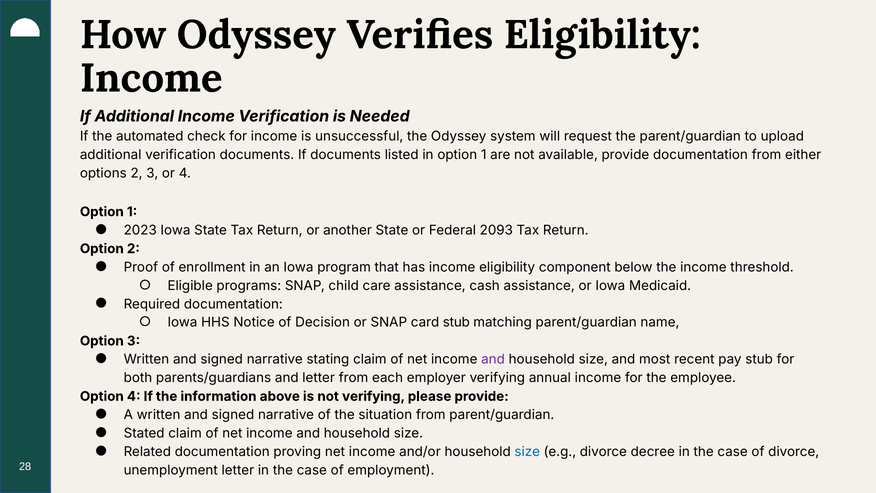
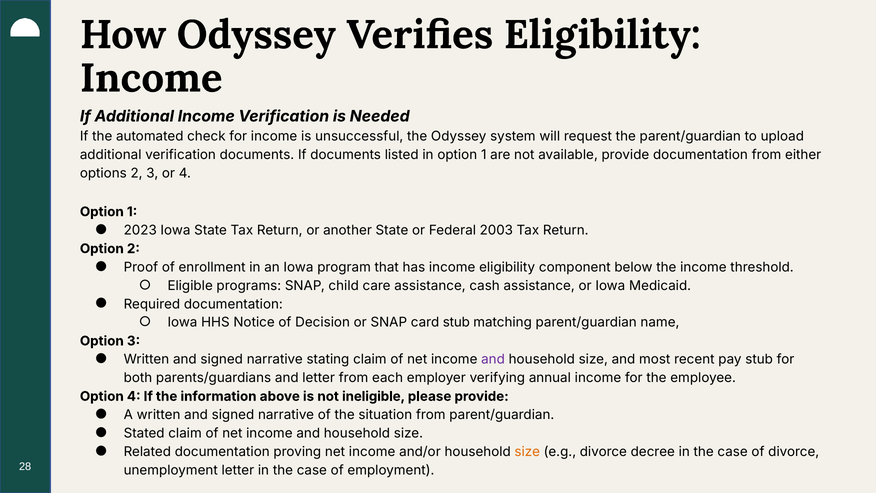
2093: 2093 -> 2003
not verifying: verifying -> ineligible
size at (527, 452) colour: blue -> orange
